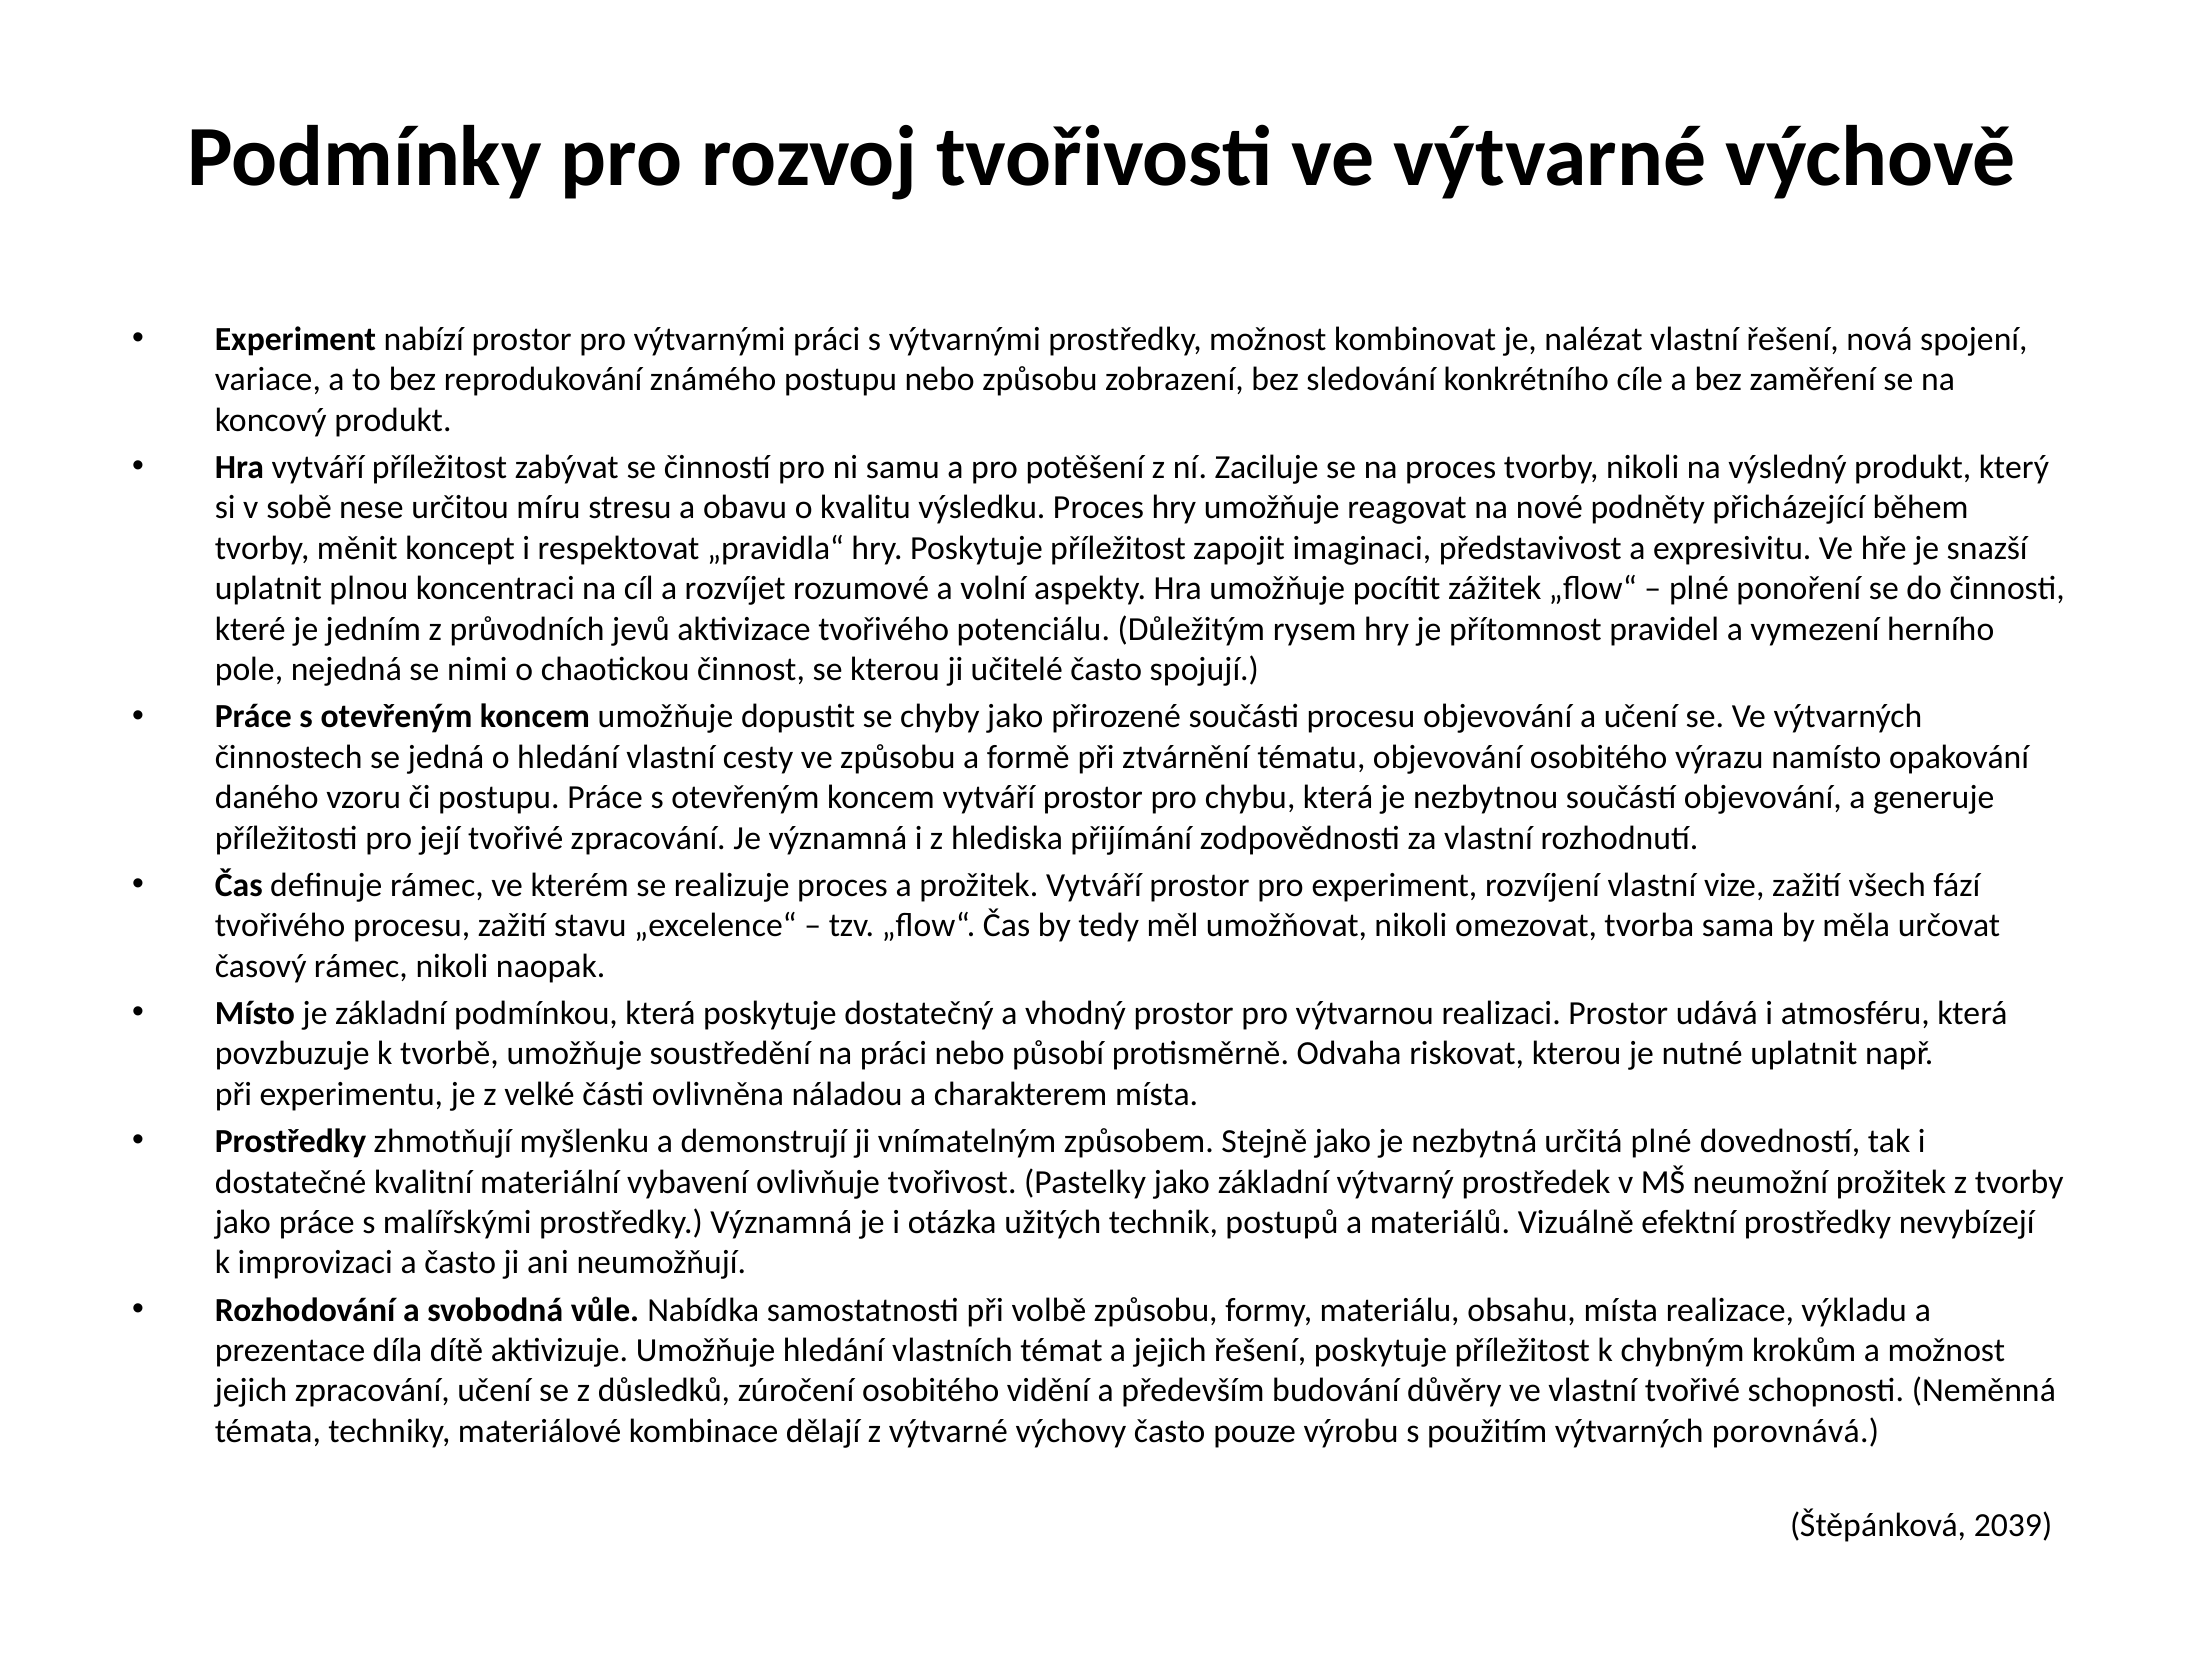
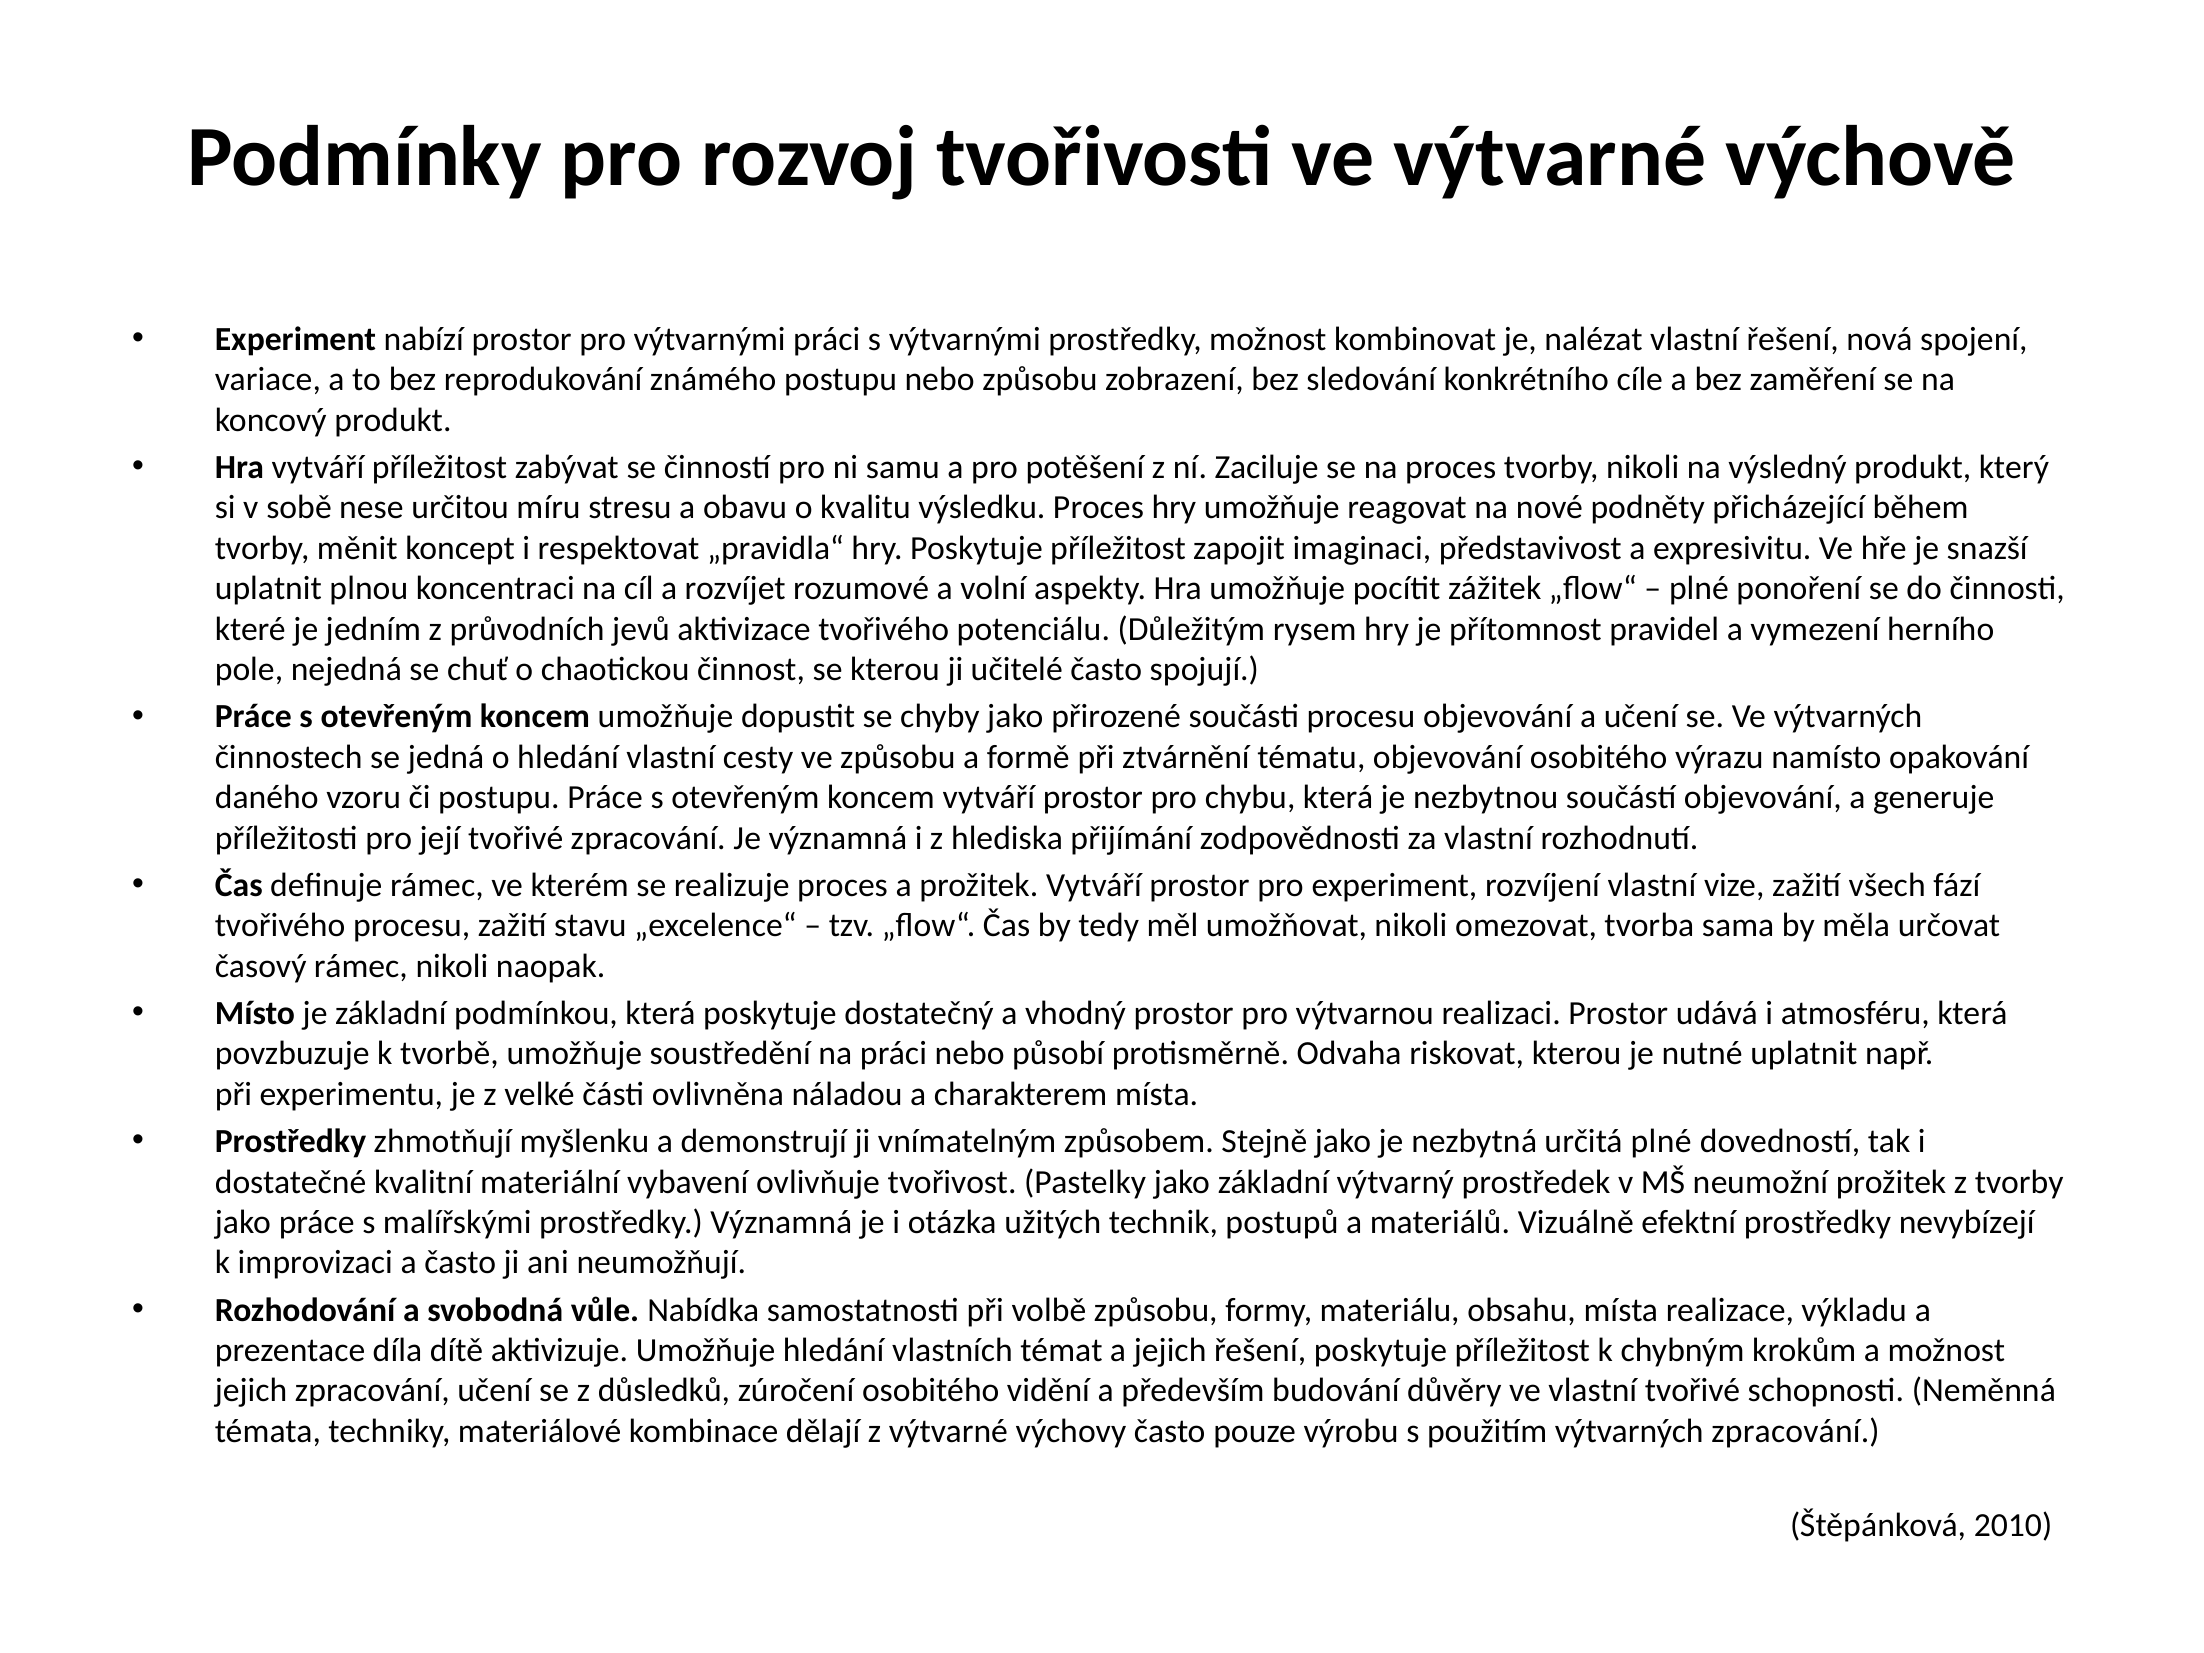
nimi: nimi -> chuť
výtvarných porovnává: porovnává -> zpracování
2039: 2039 -> 2010
